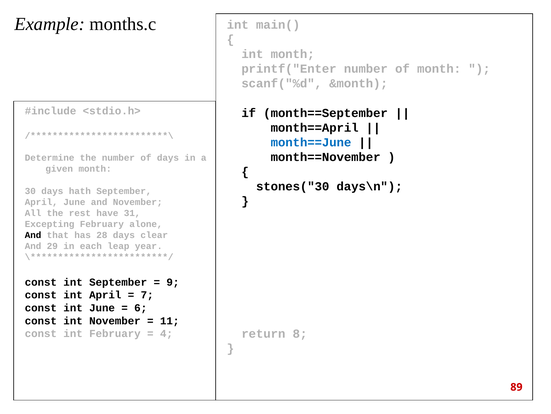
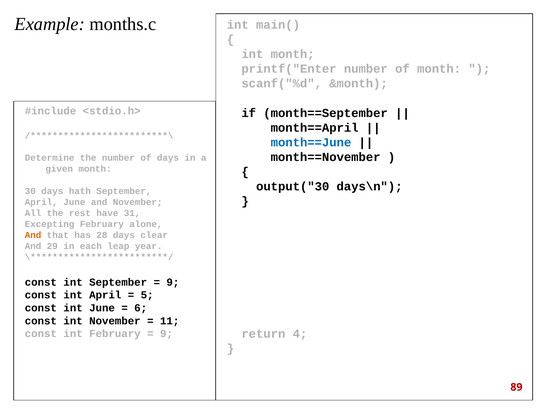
stones("30: stones("30 -> output("30
And at (33, 235) colour: black -> orange
7: 7 -> 5
8: 8 -> 4
4 at (166, 333): 4 -> 9
